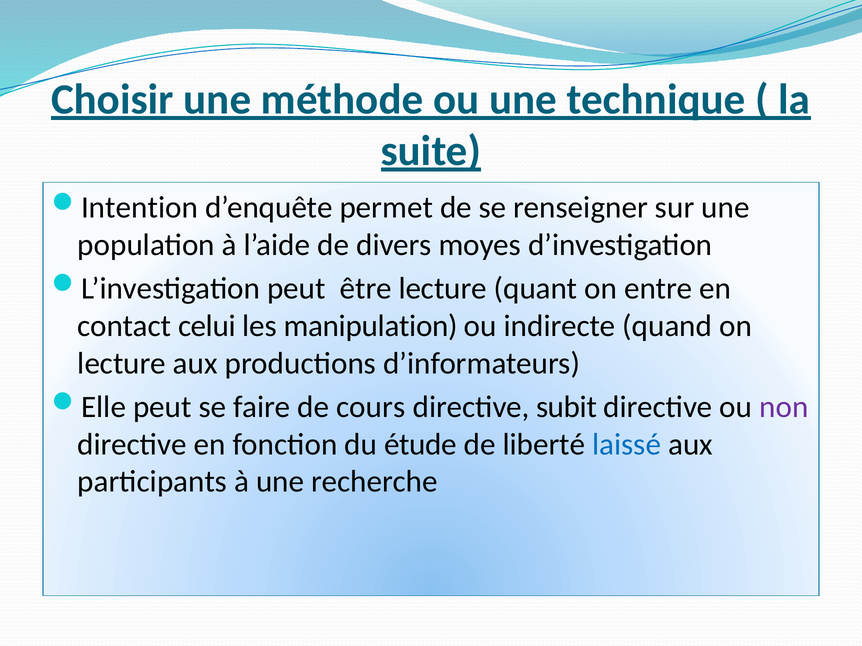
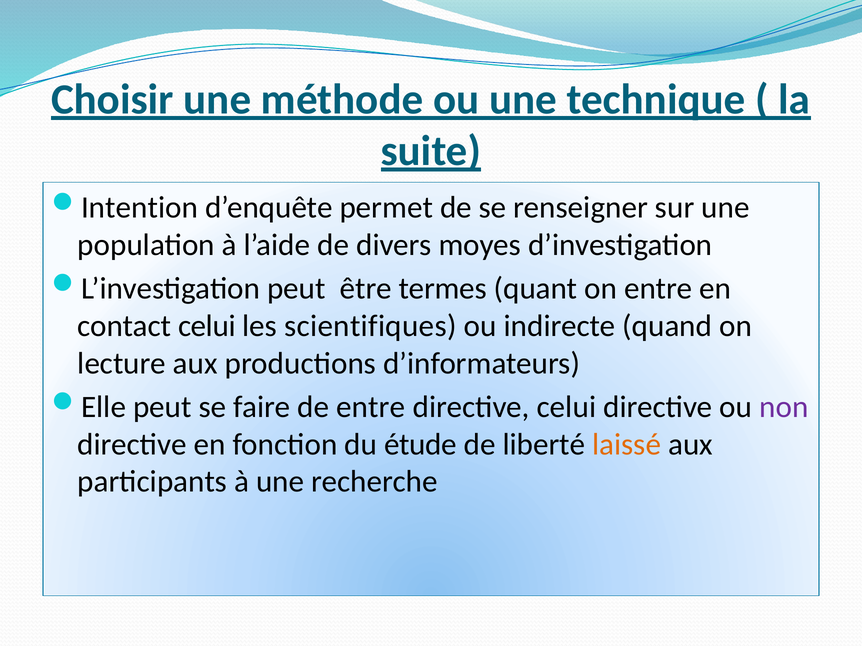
être lecture: lecture -> termes
manipulation: manipulation -> scientifiques
de cours: cours -> entre
directive subit: subit -> celui
laissé colour: blue -> orange
